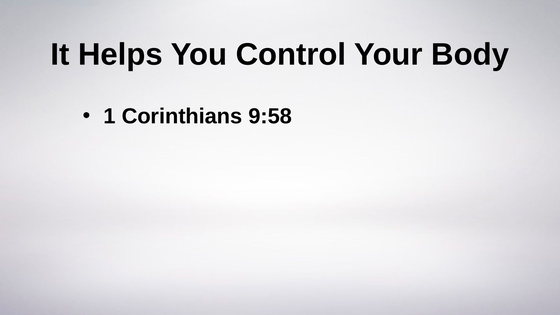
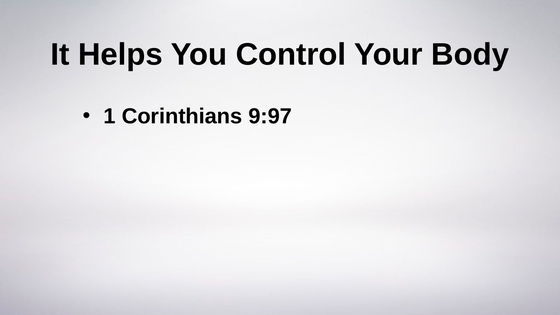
9:58: 9:58 -> 9:97
